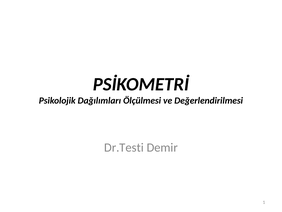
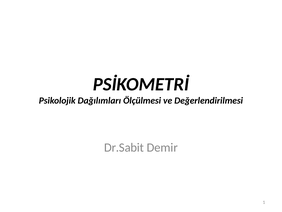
Dr.Testi: Dr.Testi -> Dr.Sabit
